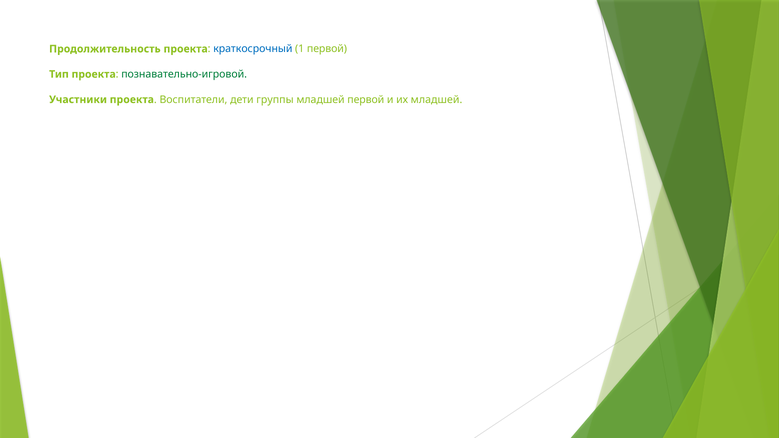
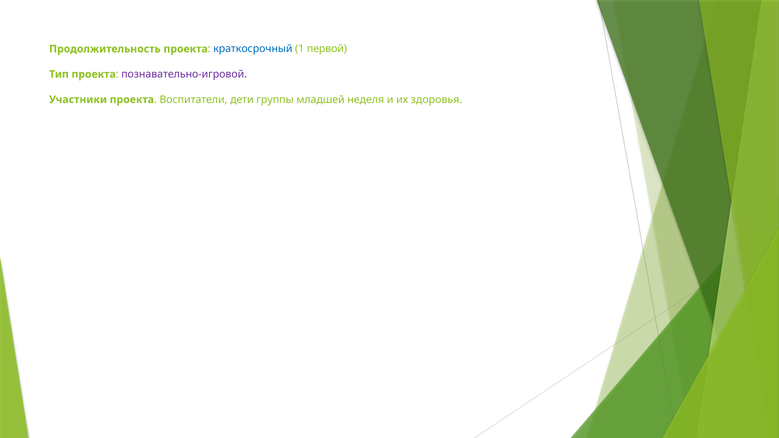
познавательно-игровой colour: green -> purple
младшей первой: первой -> неделя
их младшей: младшей -> здоровья
